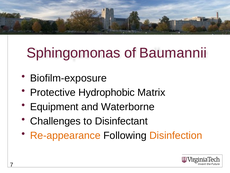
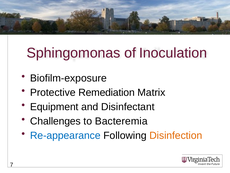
Baumannii: Baumannii -> Inoculation
Hydrophobic: Hydrophobic -> Remediation
Waterborne: Waterborne -> Disinfectant
Disinfectant: Disinfectant -> Bacteremia
Re-appearance colour: orange -> blue
